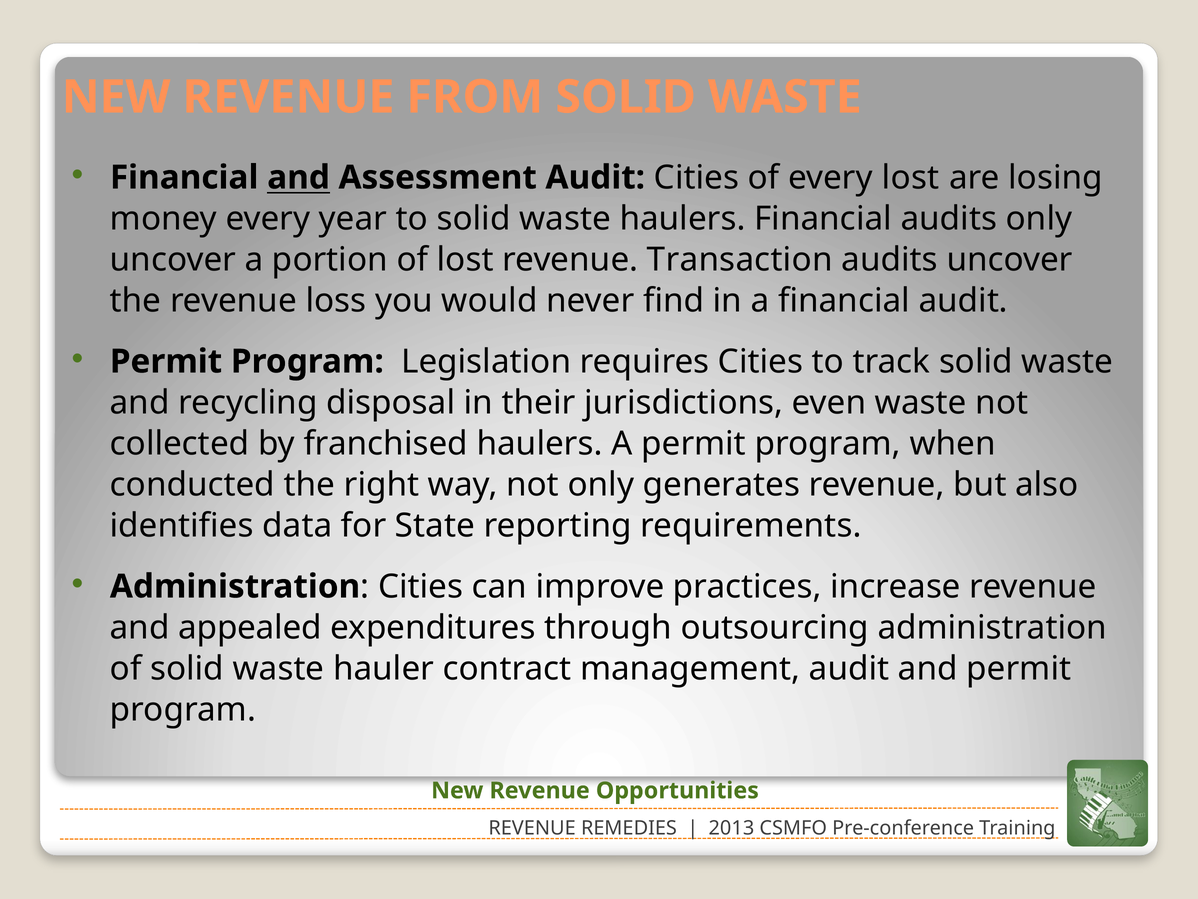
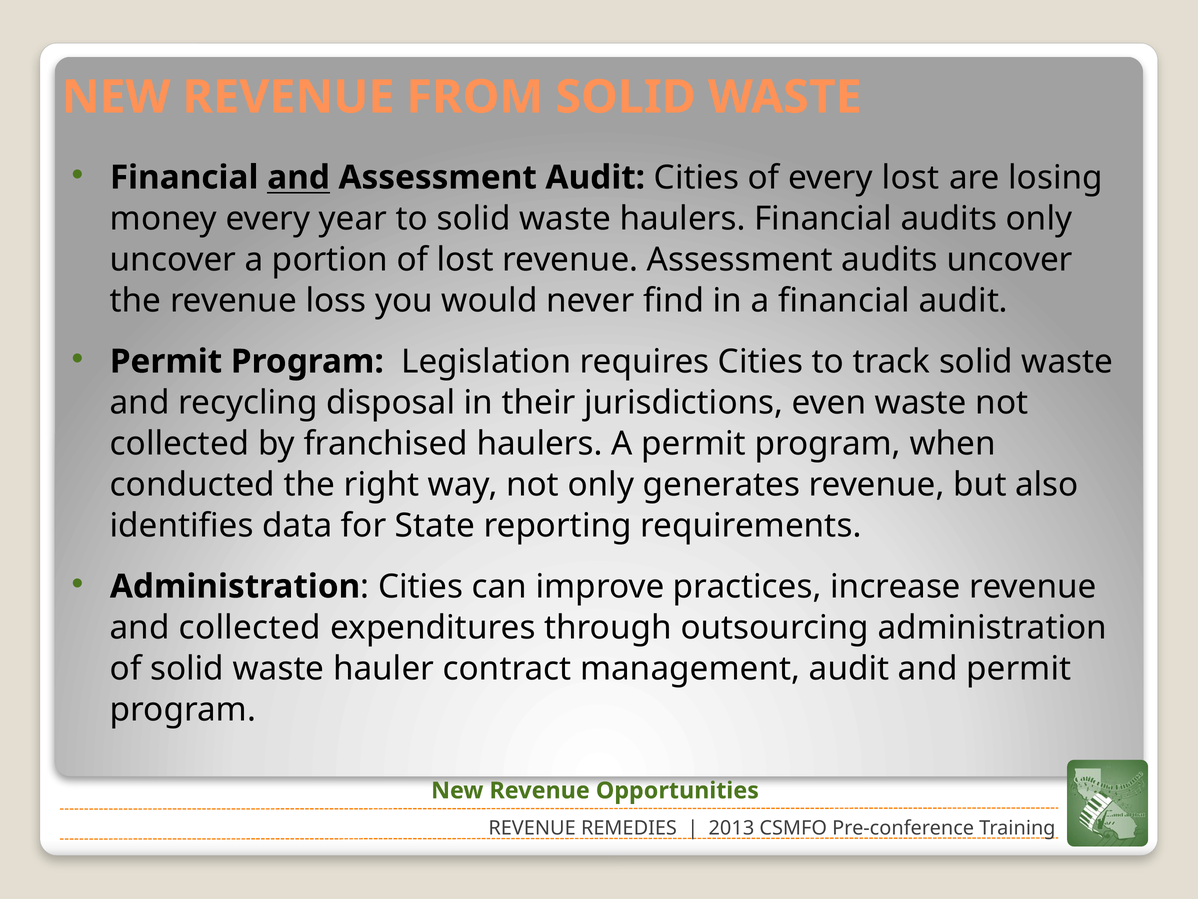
revenue Transaction: Transaction -> Assessment
and appealed: appealed -> collected
